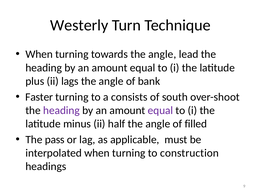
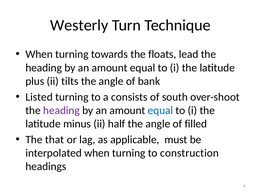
towards the angle: angle -> floats
lags: lags -> tilts
Faster: Faster -> Listed
equal at (160, 111) colour: purple -> blue
pass: pass -> that
